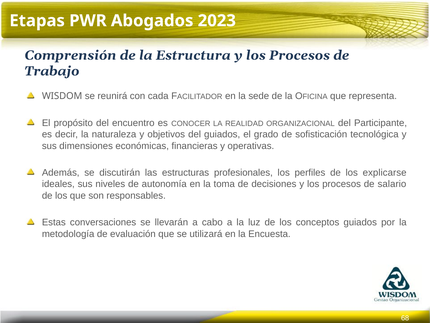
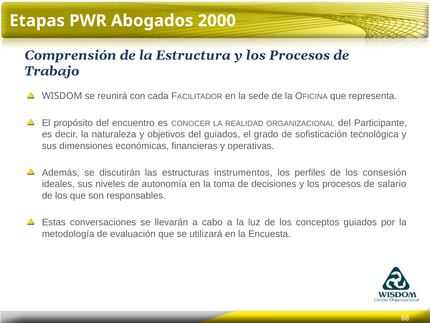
2023: 2023 -> 2000
profesionales: profesionales -> instrumentos
explicarse: explicarse -> consesión
